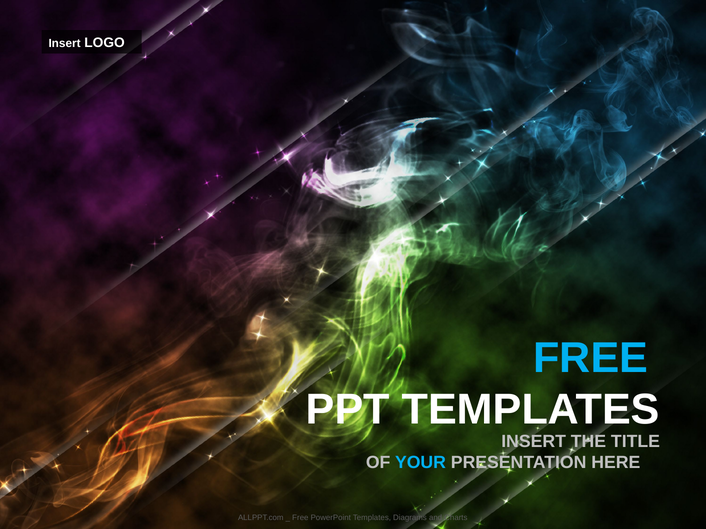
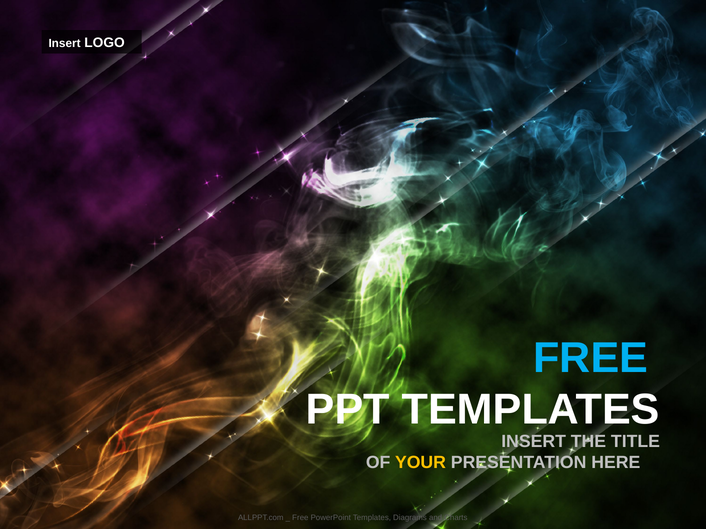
YOUR colour: light blue -> yellow
